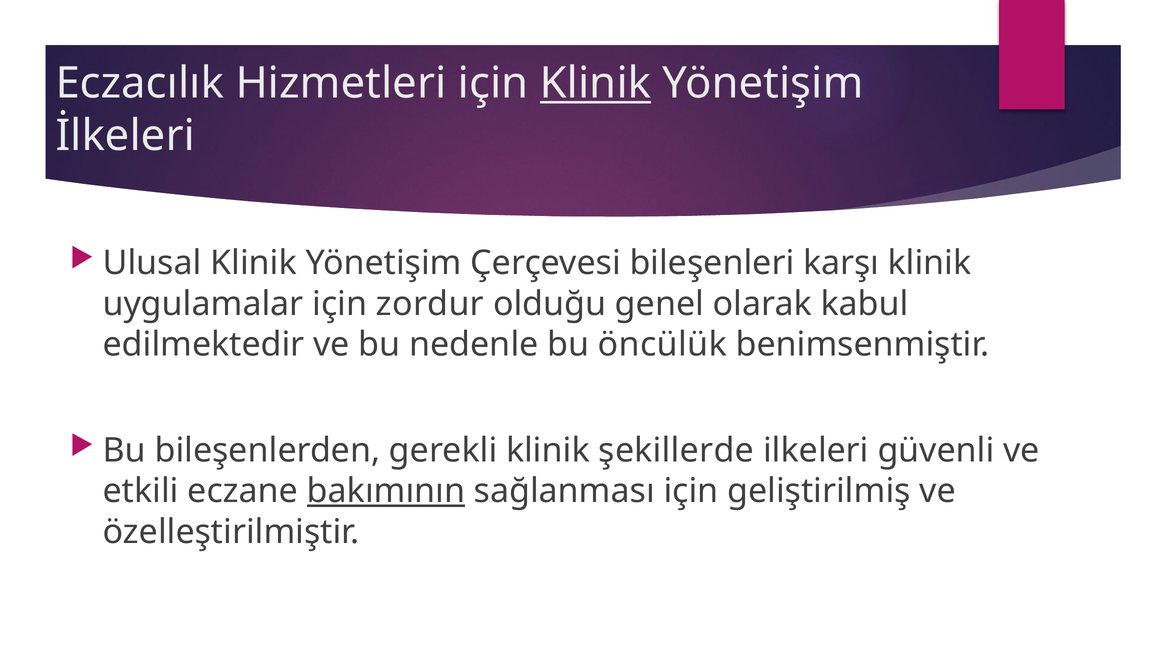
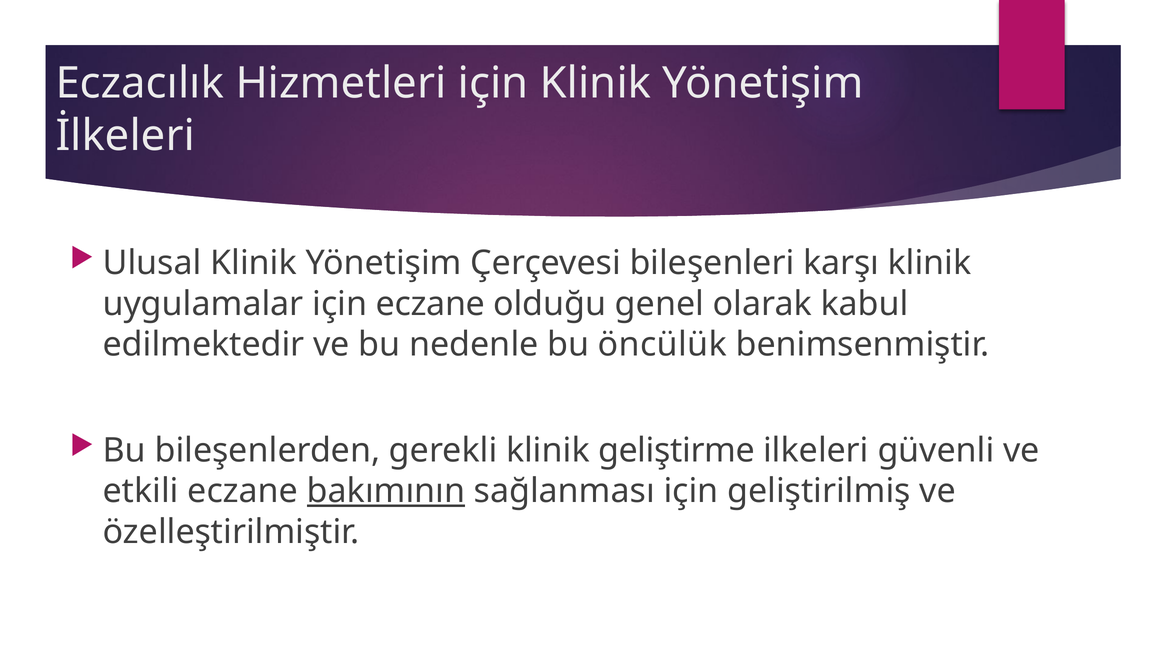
Klinik at (596, 83) underline: present -> none
için zordur: zordur -> eczane
şekillerde: şekillerde -> geliştirme
